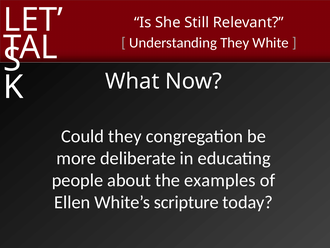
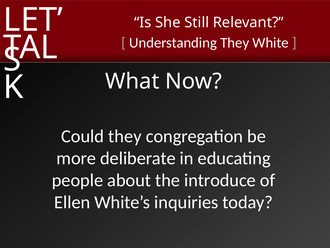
examples: examples -> introduce
scripture: scripture -> inquiries
